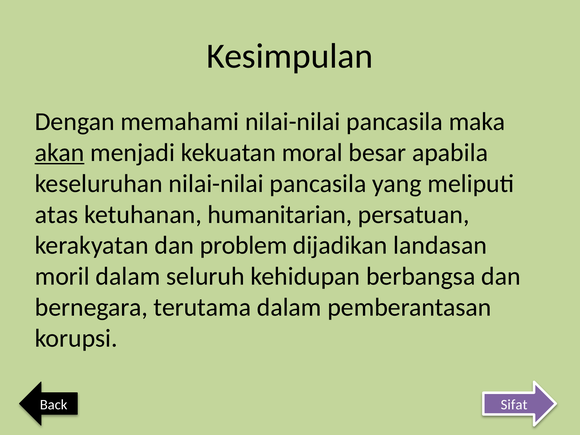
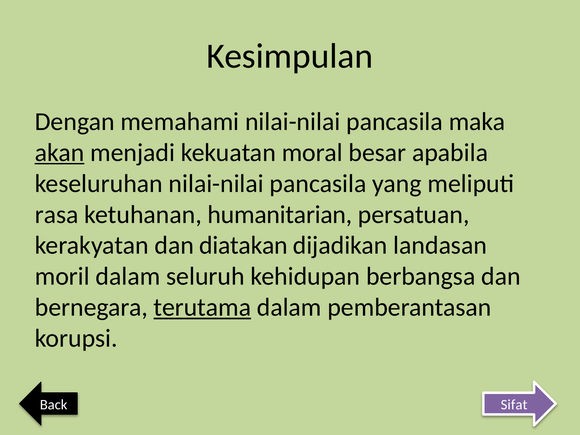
atas: atas -> rasa
problem: problem -> diatakan
terutama underline: none -> present
